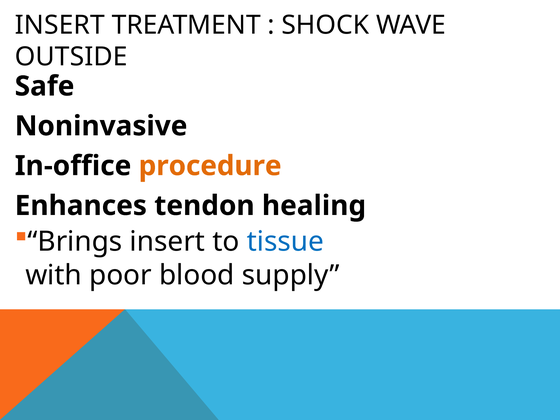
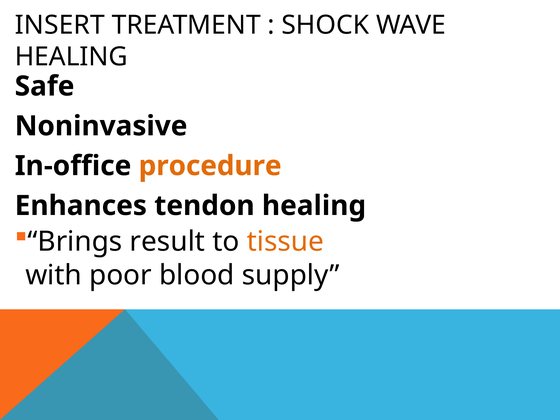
OUTSIDE at (71, 57): OUTSIDE -> HEALING
Brings insert: insert -> result
tissue colour: blue -> orange
